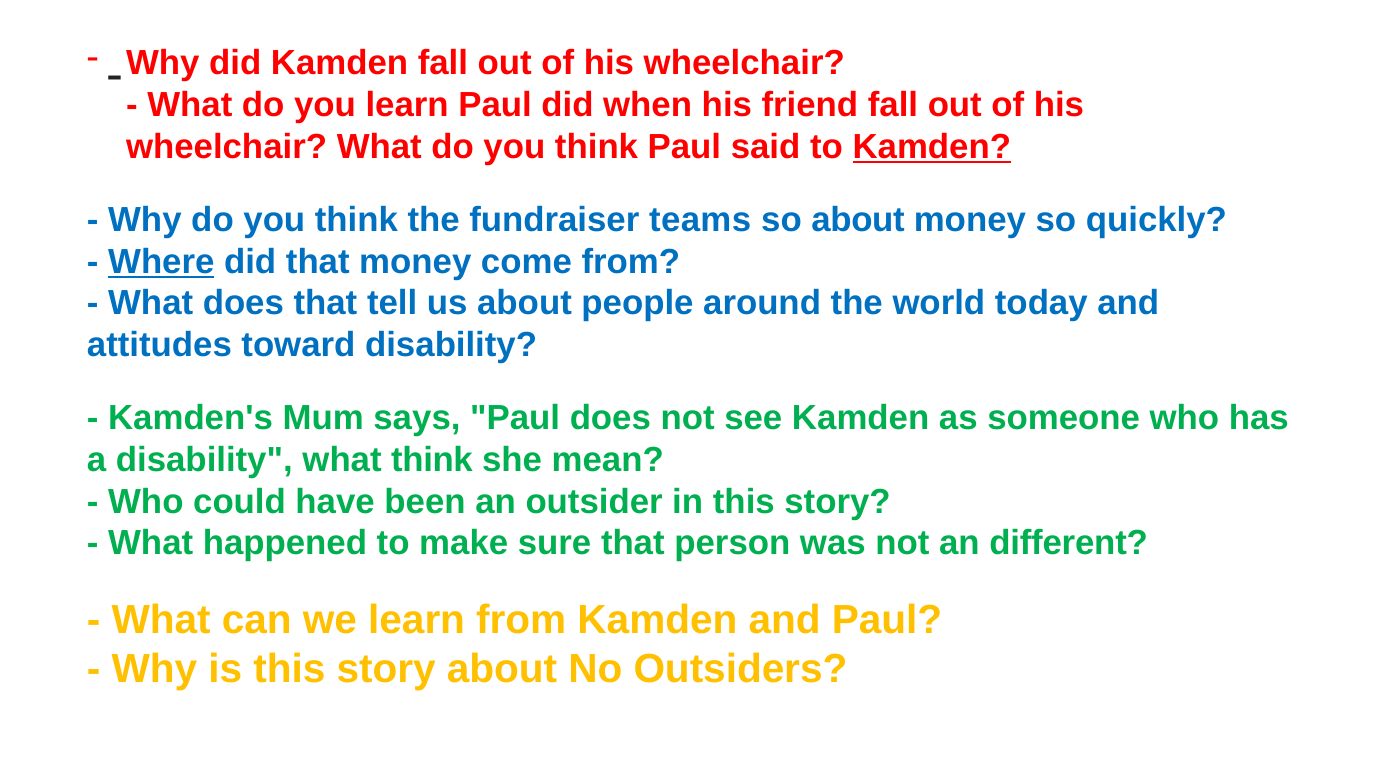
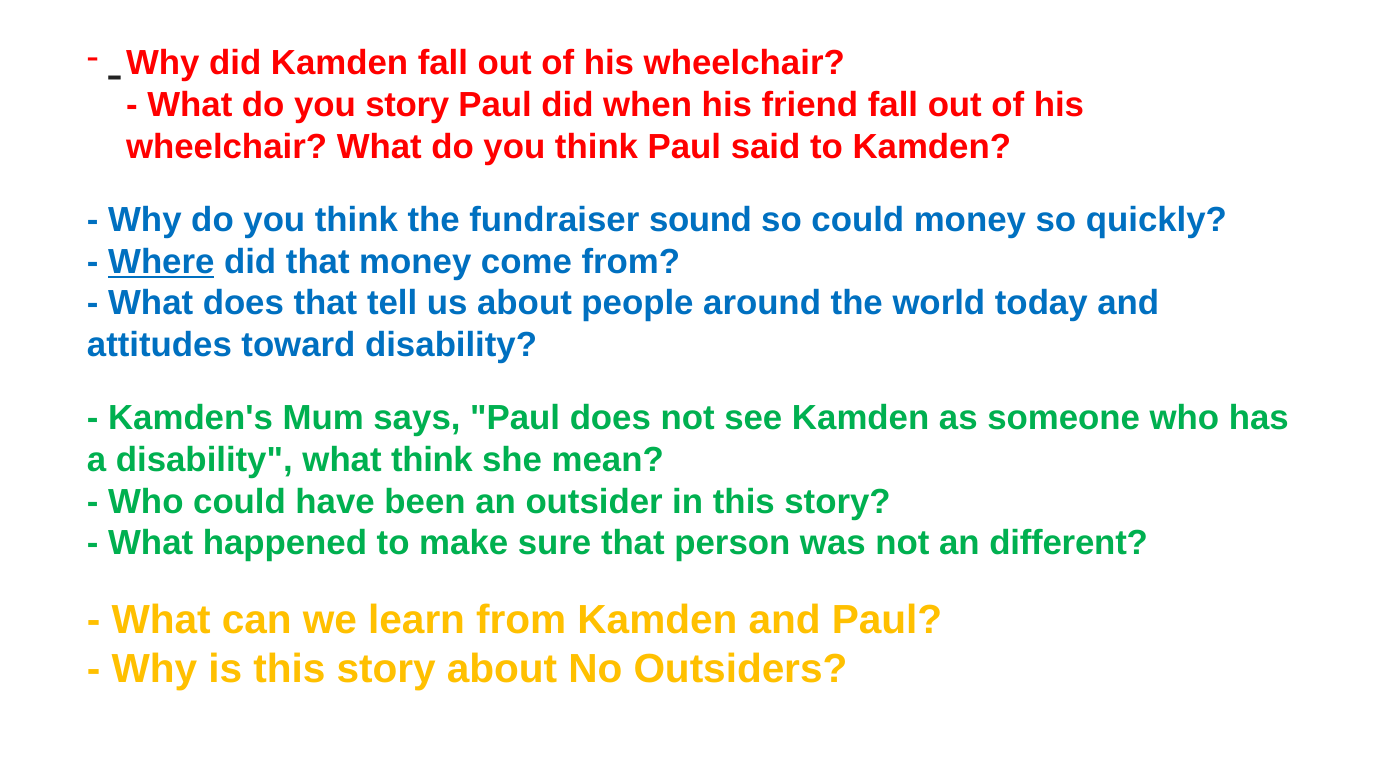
you learn: learn -> story
Kamden at (932, 147) underline: present -> none
teams: teams -> sound
so about: about -> could
